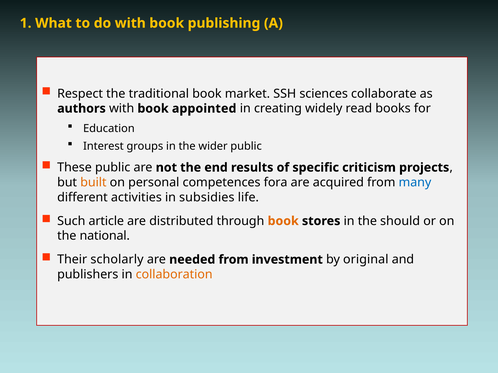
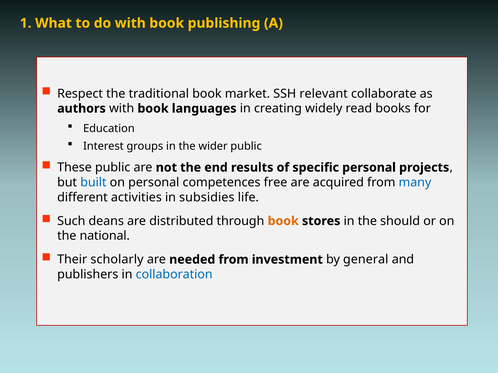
sciences: sciences -> relevant
appointed: appointed -> languages
specific criticism: criticism -> personal
built colour: orange -> blue
fora: fora -> free
article: article -> deans
original: original -> general
collaboration colour: orange -> blue
